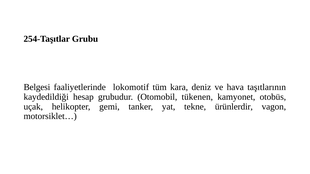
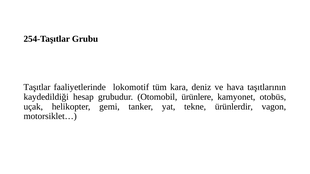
Belgesi: Belgesi -> Taşıtlar
tükenen: tükenen -> ürünlere
